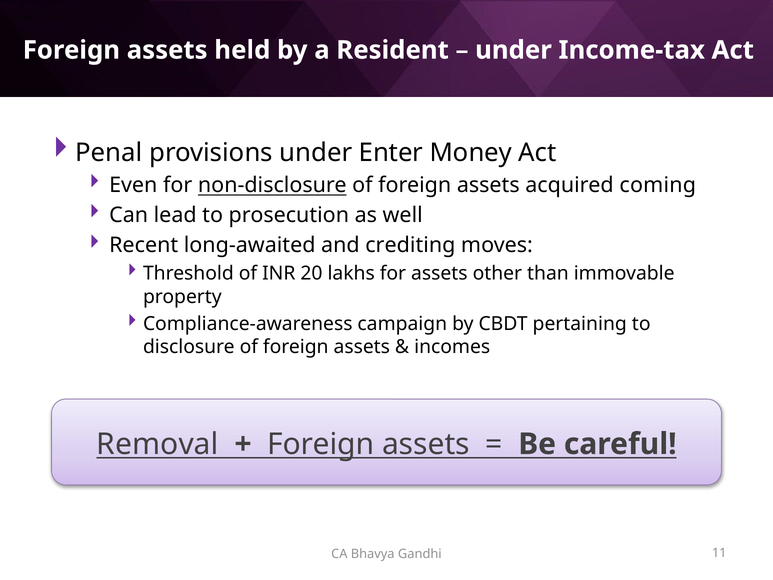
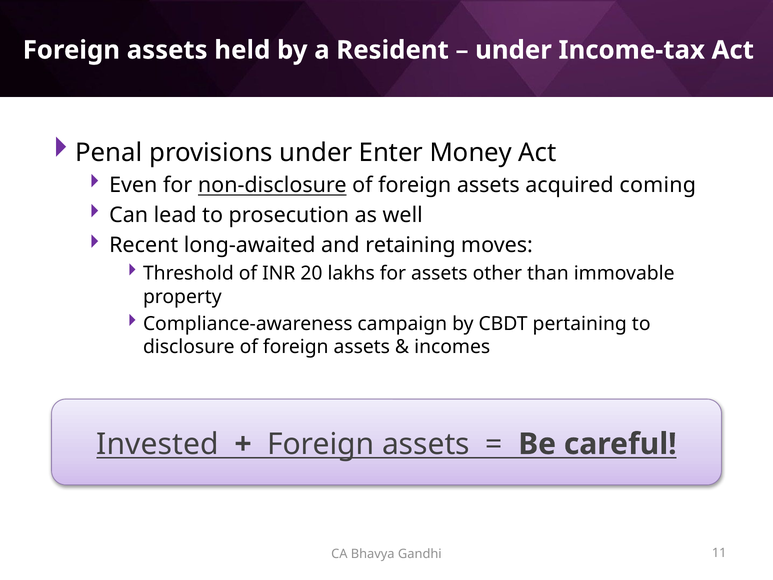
crediting: crediting -> retaining
Removal: Removal -> Invested
